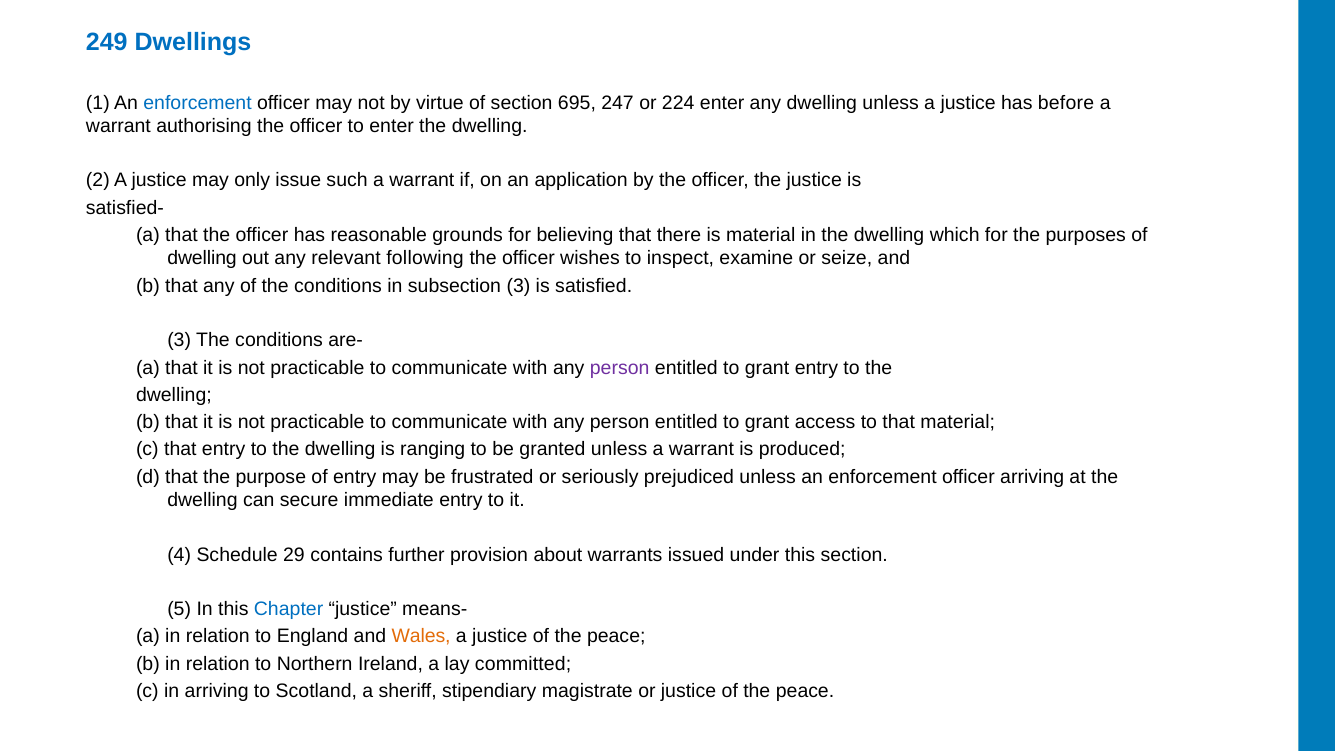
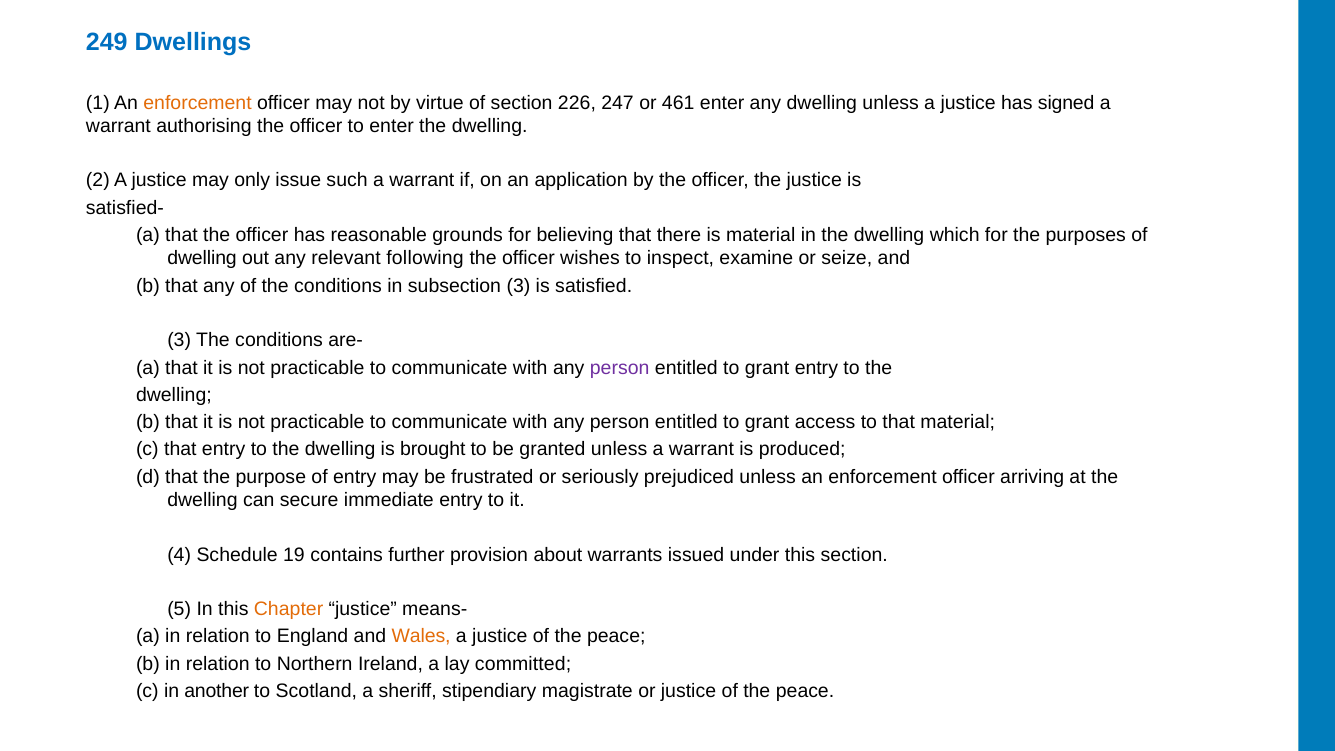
enforcement at (197, 103) colour: blue -> orange
695: 695 -> 226
224: 224 -> 461
before: before -> signed
ranging: ranging -> brought
29: 29 -> 19
Chapter colour: blue -> orange
in arriving: arriving -> another
